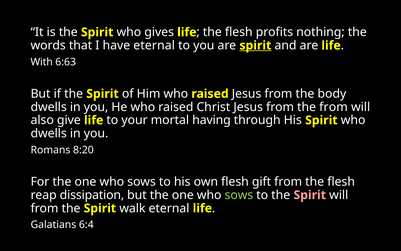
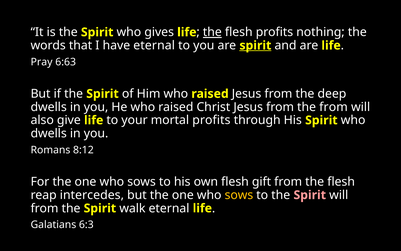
the at (212, 32) underline: none -> present
With: With -> Pray
body: body -> deep
mortal having: having -> profits
8:20: 8:20 -> 8:12
dissipation: dissipation -> intercedes
sows at (239, 195) colour: light green -> yellow
6:4: 6:4 -> 6:3
